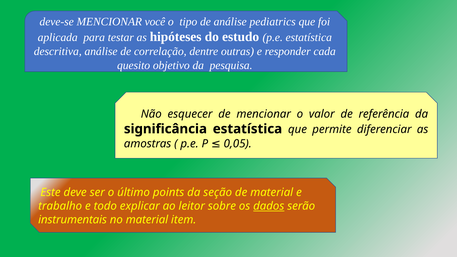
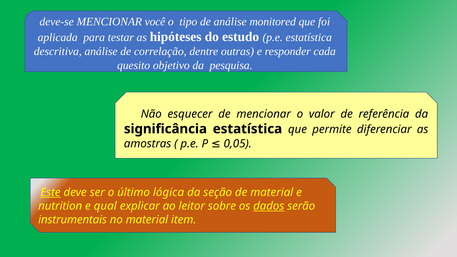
pediatrics: pediatrics -> monitored
Este underline: none -> present
points: points -> lógica
trabalho: trabalho -> nutrition
todo: todo -> qual
